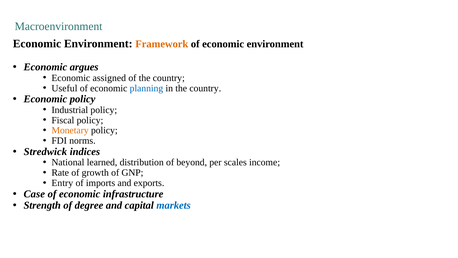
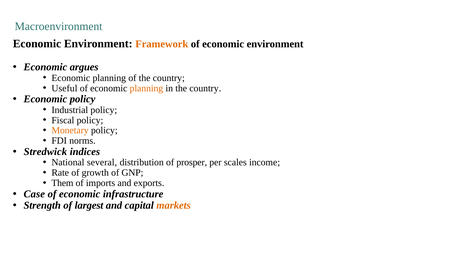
assigned at (109, 78): assigned -> planning
planning at (146, 88) colour: blue -> orange
learned: learned -> several
beyond: beyond -> prosper
Entry: Entry -> Them
degree: degree -> largest
markets colour: blue -> orange
